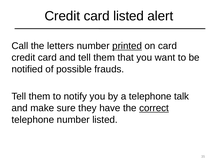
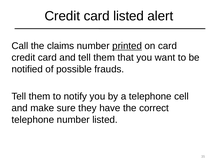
letters: letters -> claims
talk: talk -> cell
correct underline: present -> none
